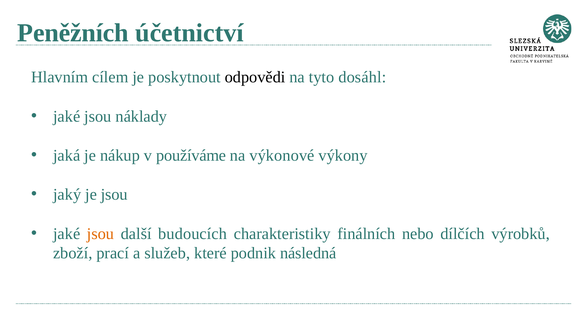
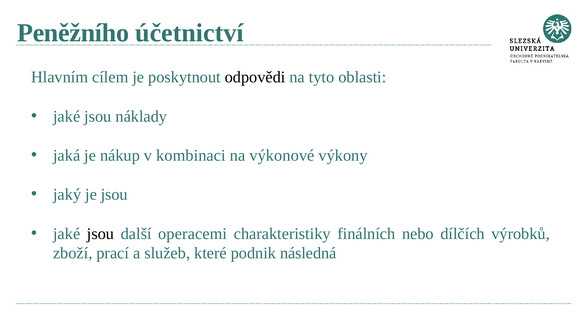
Peněžních: Peněžních -> Peněžního
dosáhl: dosáhl -> oblasti
používáme: používáme -> kombinaci
jsou at (100, 233) colour: orange -> black
budoucích: budoucích -> operacemi
